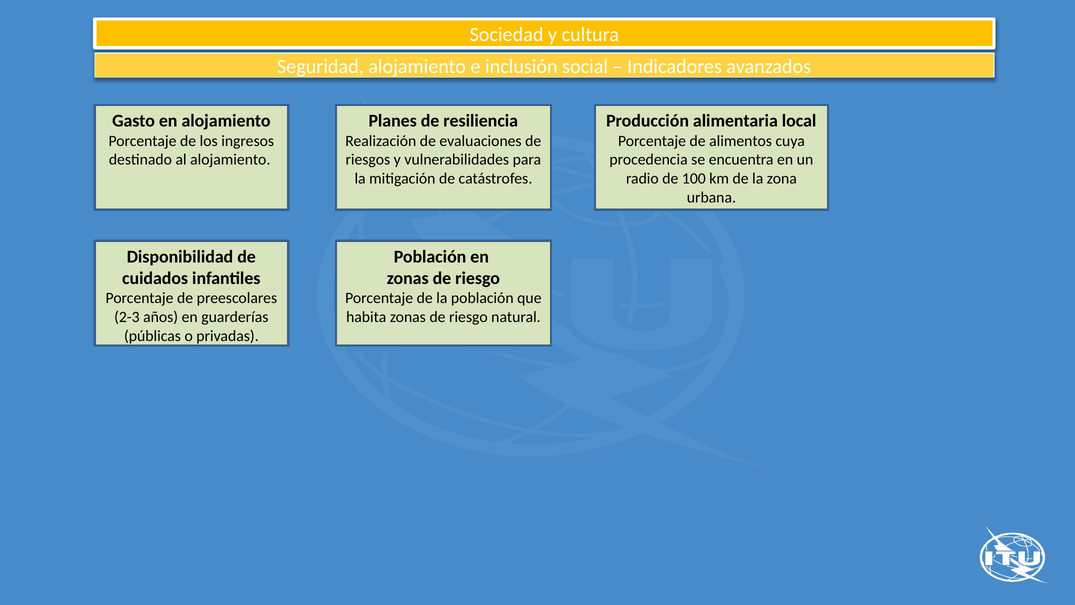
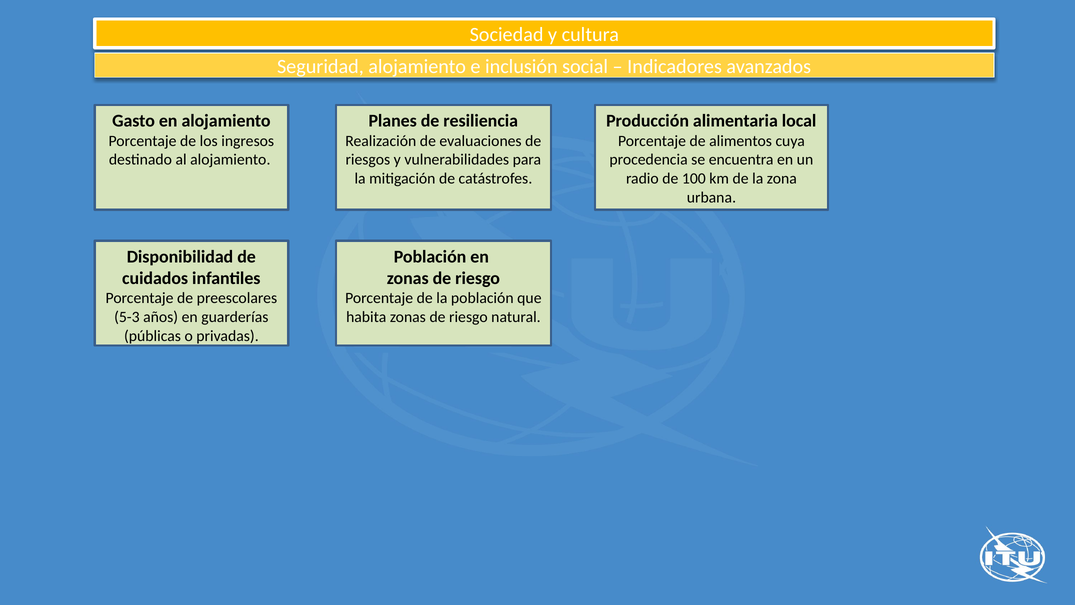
2-3: 2-3 -> 5-3
